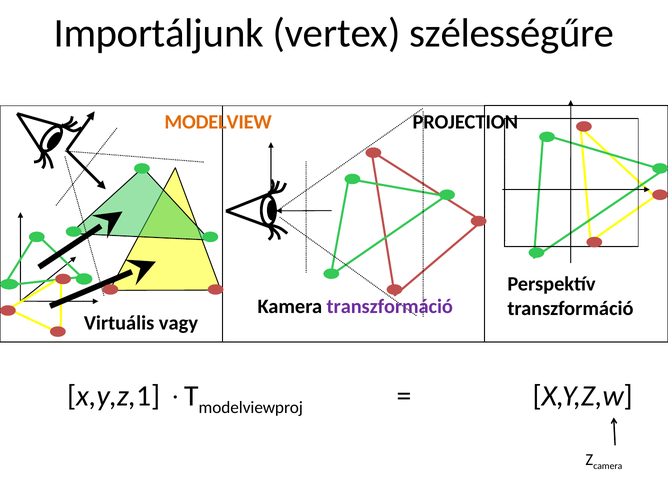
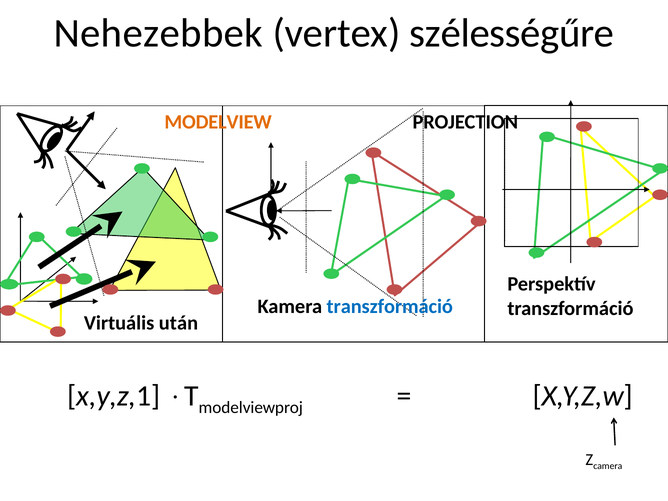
Importáljunk: Importáljunk -> Nehezebbek
transzformáció at (390, 306) colour: purple -> blue
vagy: vagy -> után
